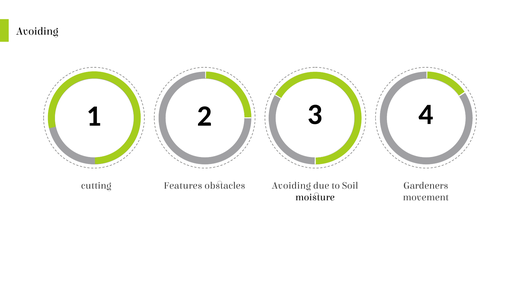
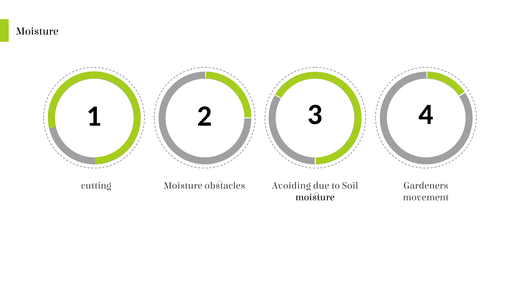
Avoiding at (37, 31): Avoiding -> Moisture
cutting Features: Features -> Moisture
